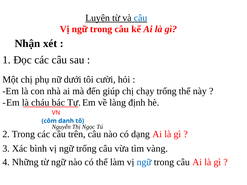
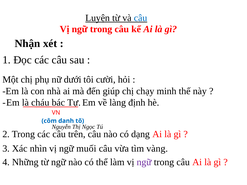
chạy trống: trống -> minh
bình: bình -> nhìn
ngữ trống: trống -> muối
ngữ at (144, 162) colour: blue -> purple
